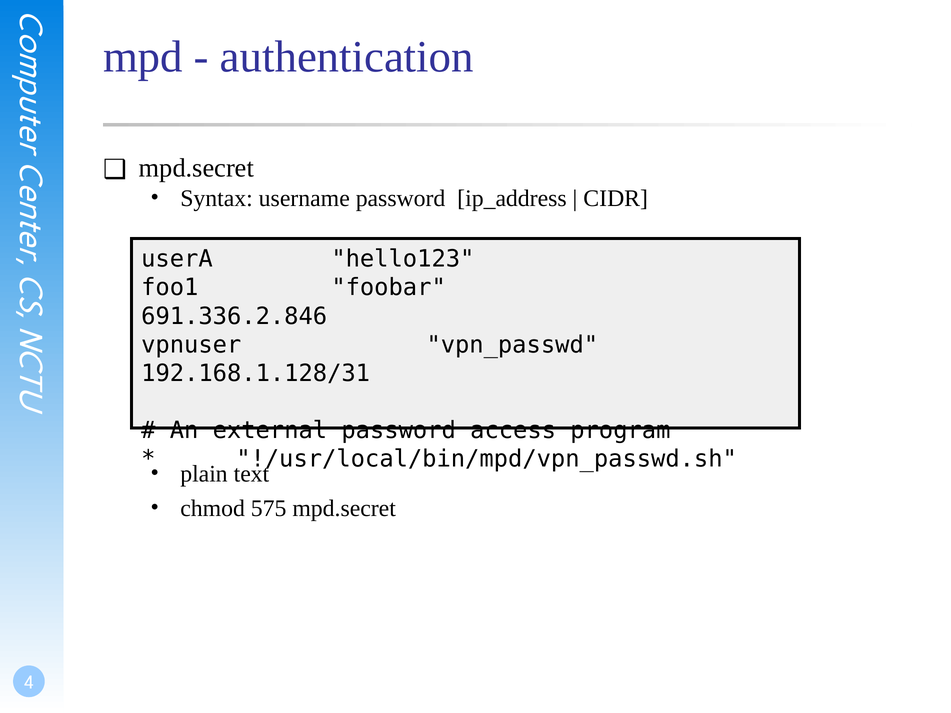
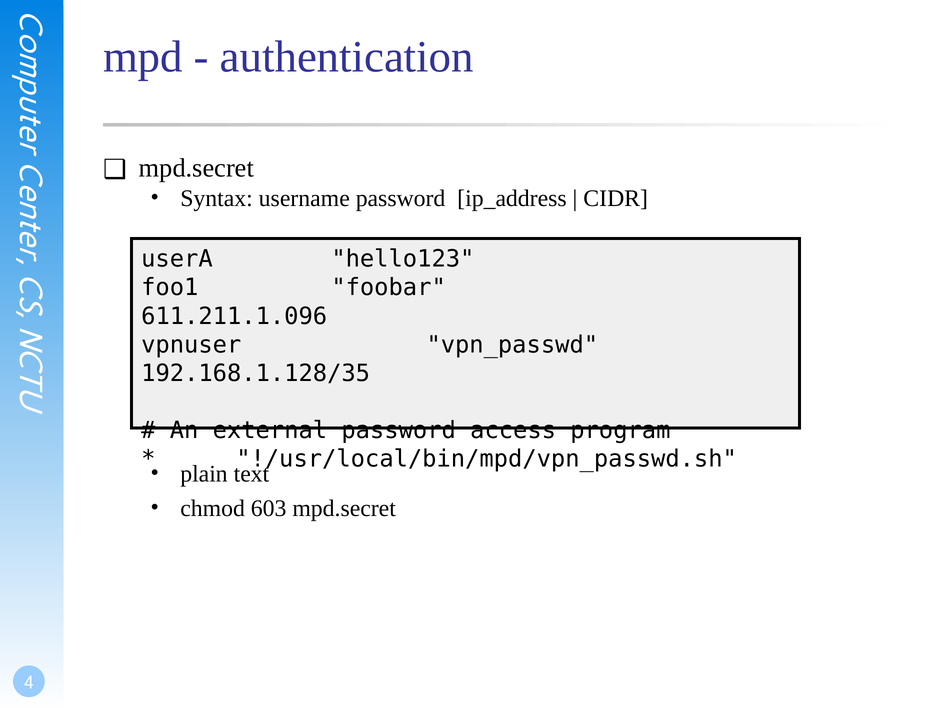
691.336.2.846: 691.336.2.846 -> 611.211.1.096
192.168.1.128/31: 192.168.1.128/31 -> 192.168.1.128/35
575: 575 -> 603
